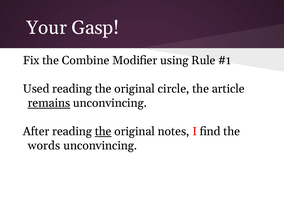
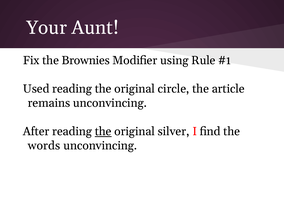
Gasp: Gasp -> Aunt
Combine: Combine -> Brownies
remains underline: present -> none
notes: notes -> silver
